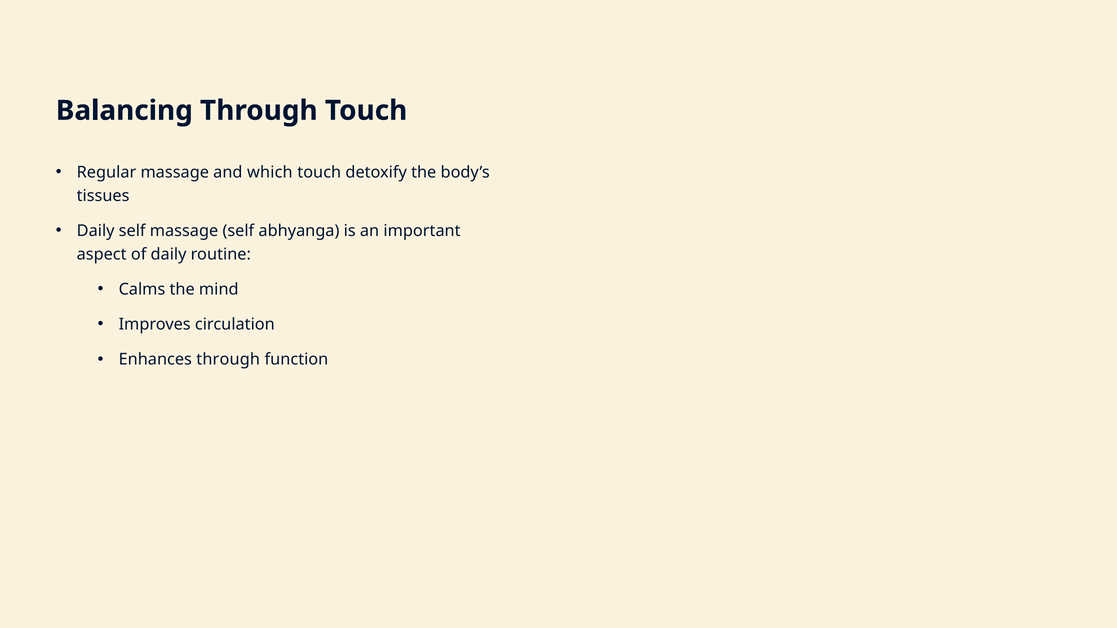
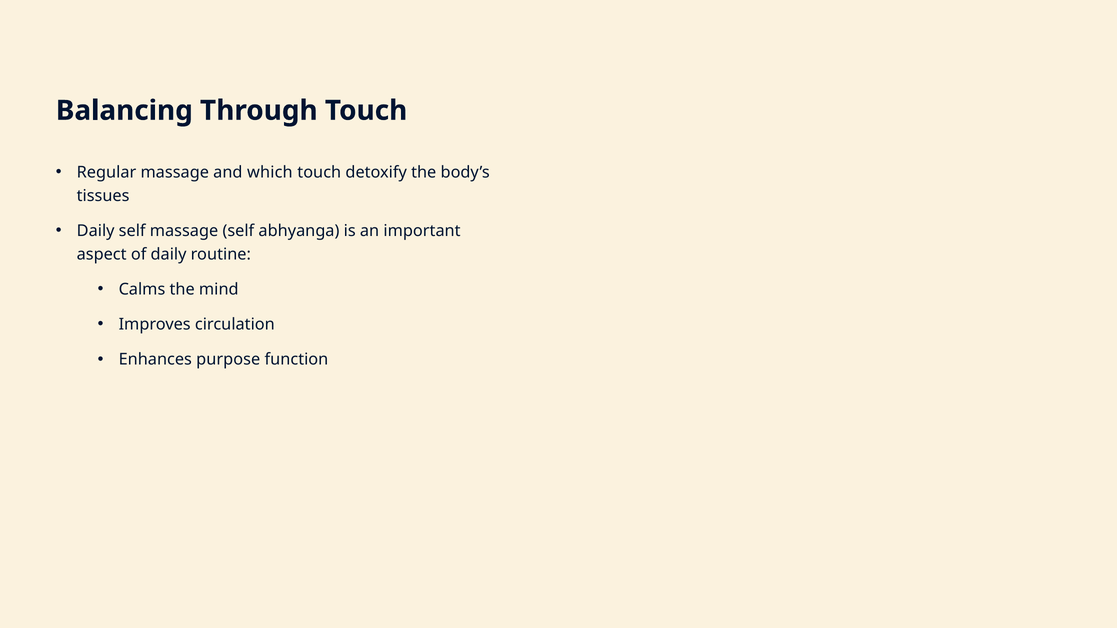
Enhances through: through -> purpose
